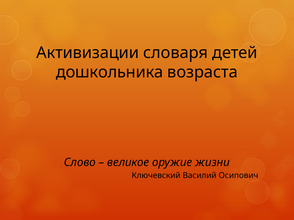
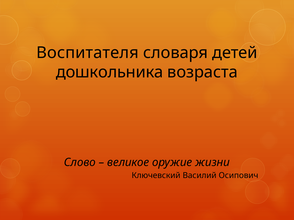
Активизации: Активизации -> Воспитателя
